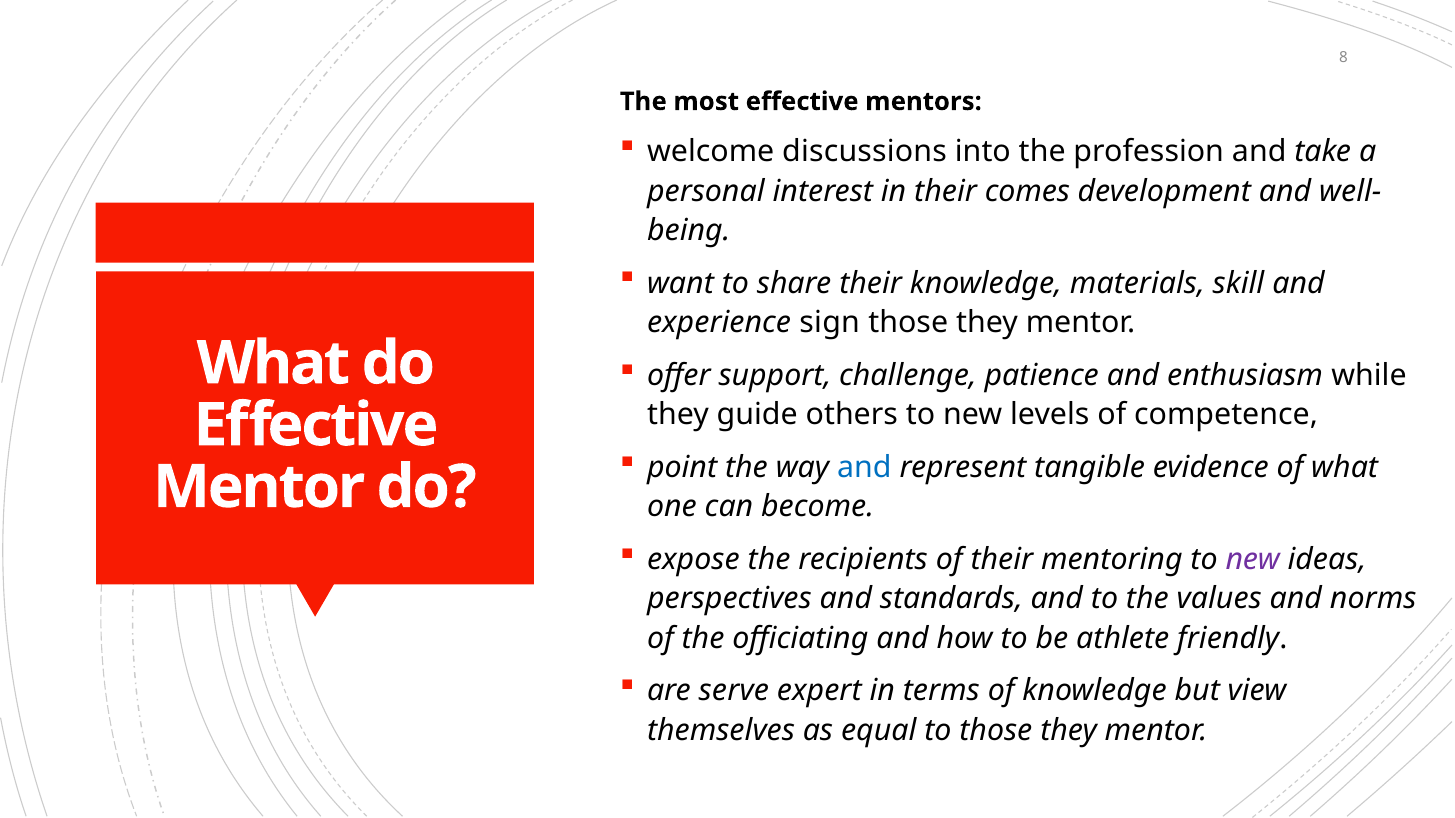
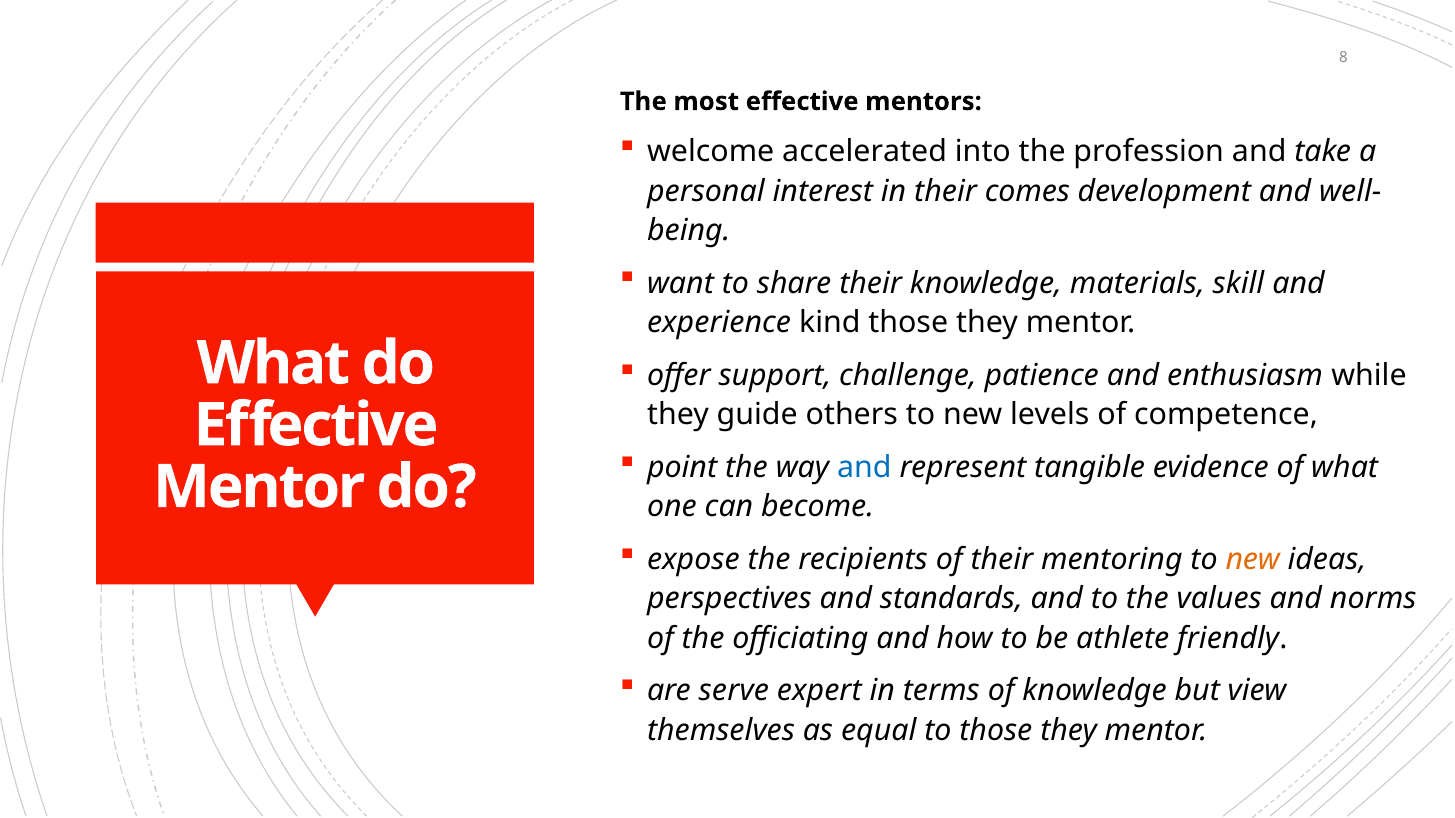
discussions: discussions -> accelerated
sign: sign -> kind
new at (1253, 560) colour: purple -> orange
